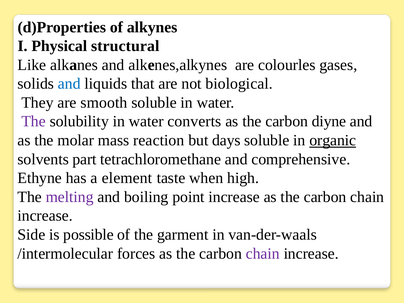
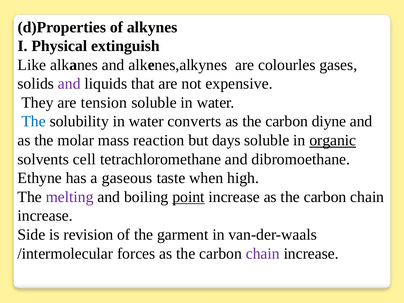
structural: structural -> extinguish
and at (69, 84) colour: blue -> purple
biological: biological -> expensive
smooth: smooth -> tension
The at (34, 121) colour: purple -> blue
part: part -> cell
comprehensive: comprehensive -> dibromoethane
element: element -> gaseous
point underline: none -> present
possible: possible -> revision
